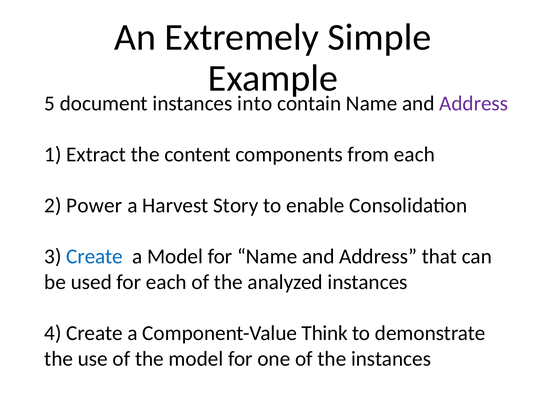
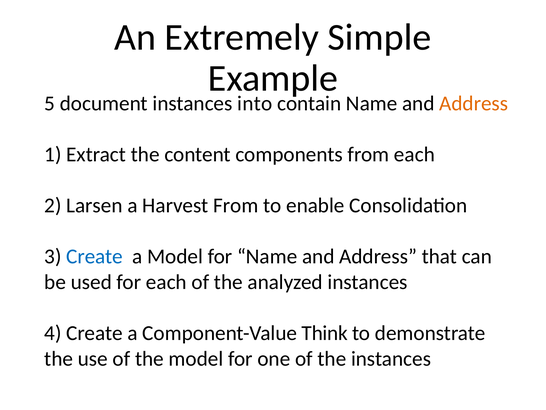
Address at (474, 103) colour: purple -> orange
Power: Power -> Larsen
Harvest Story: Story -> From
